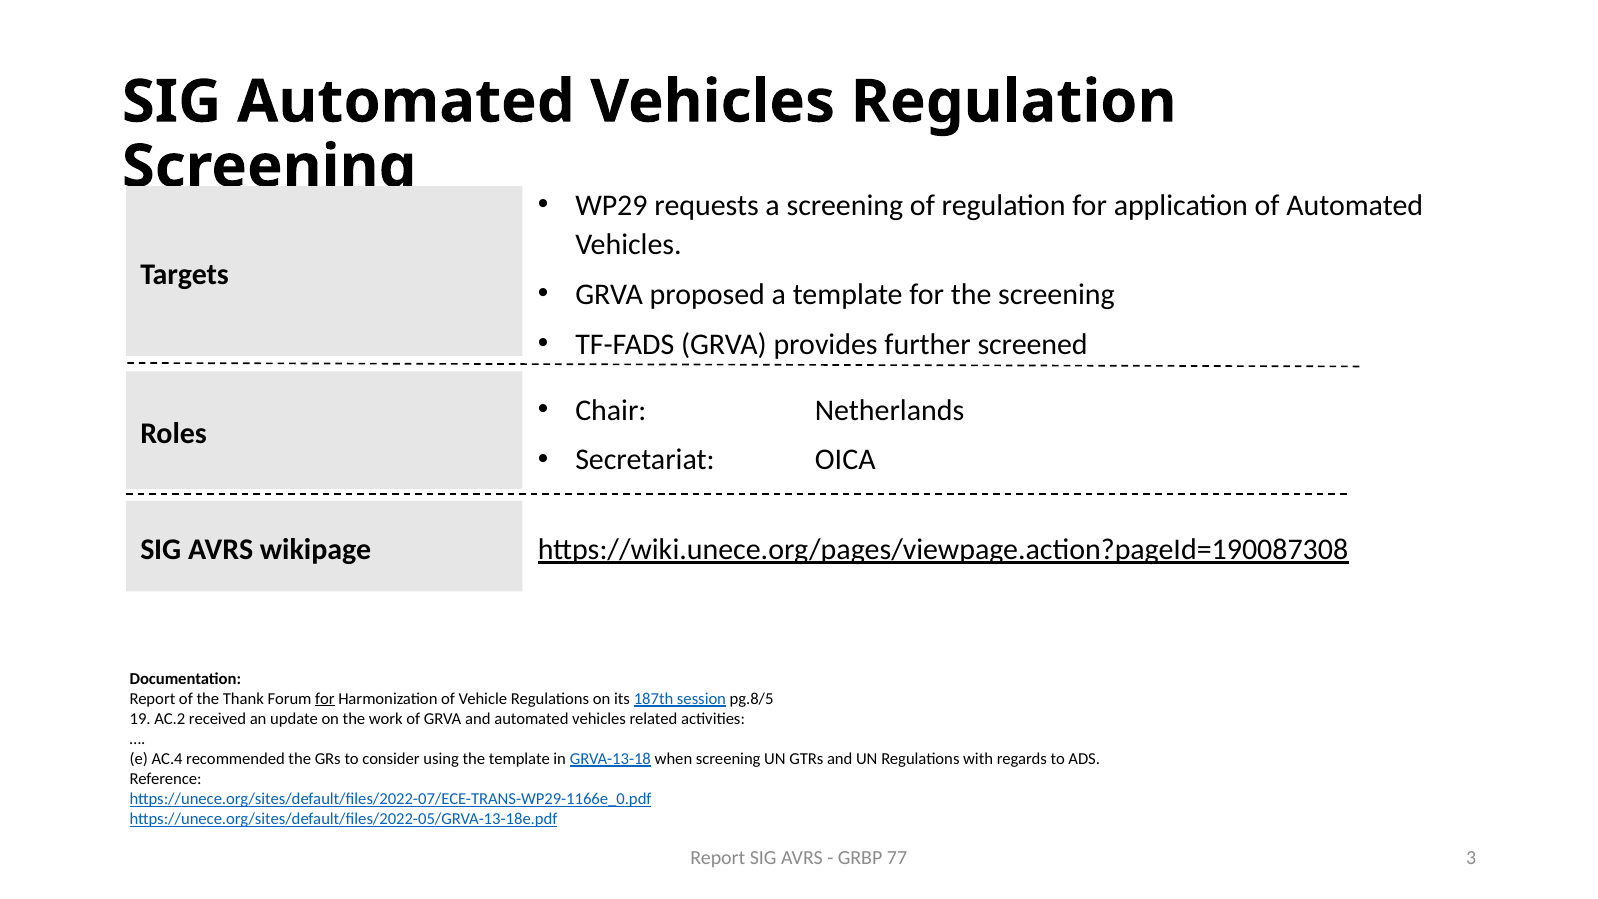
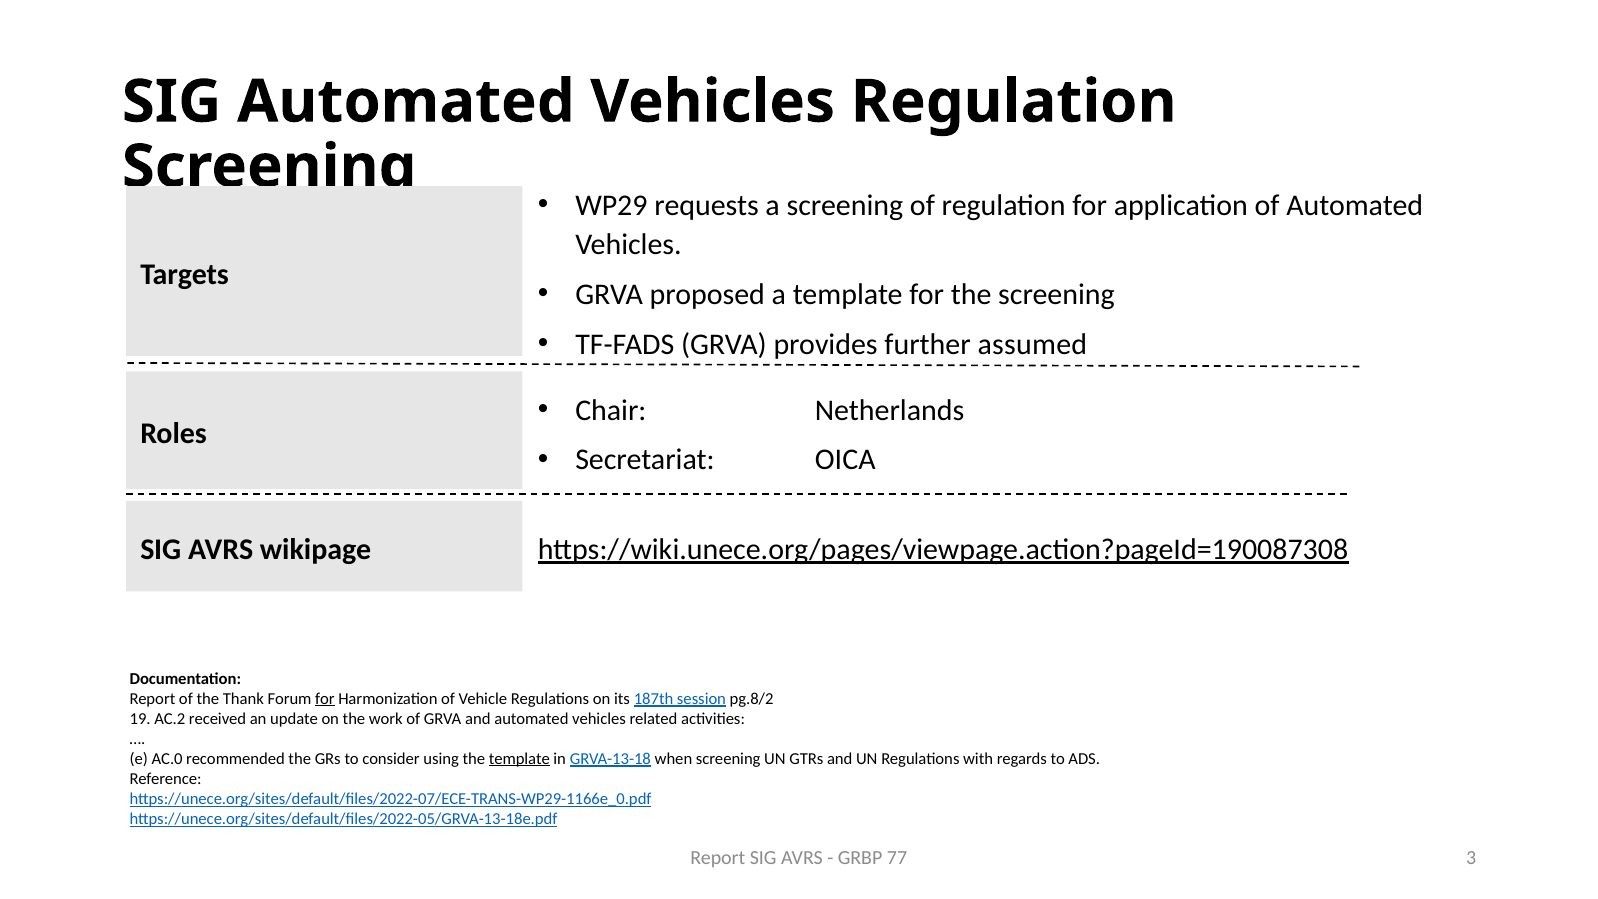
screened: screened -> assumed
pg.8/5: pg.8/5 -> pg.8/2
AC.4: AC.4 -> AC.0
template at (519, 759) underline: none -> present
